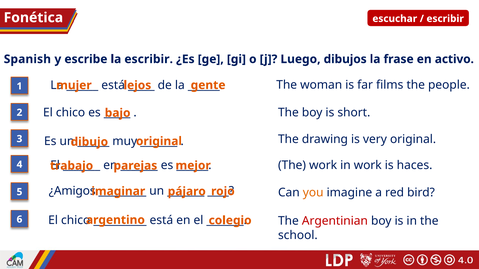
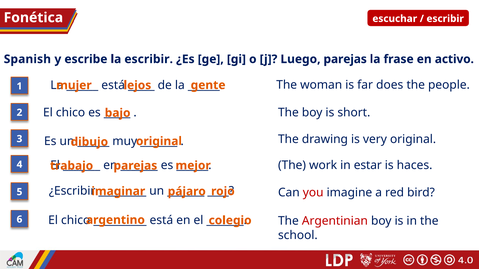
Luego dibujos: dibujos -> parejas
films: films -> does
in work: work -> estar
¿Amigos: ¿Amigos -> ¿Escribir
you colour: orange -> red
